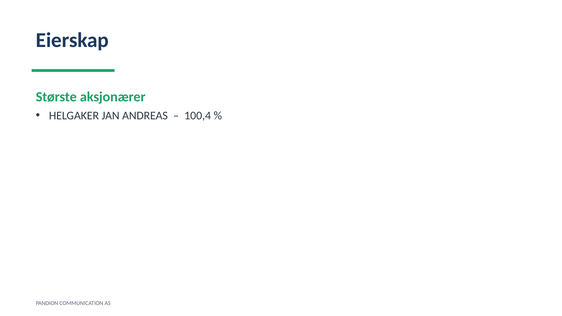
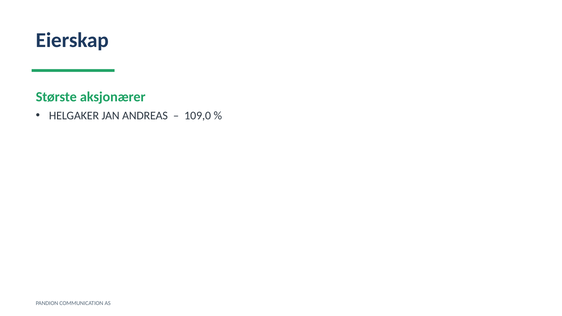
100,4: 100,4 -> 109,0
